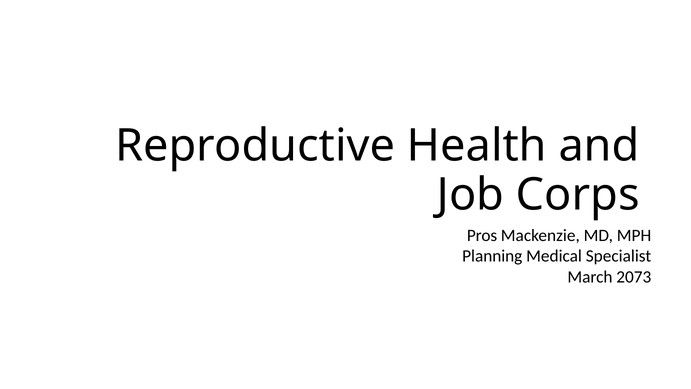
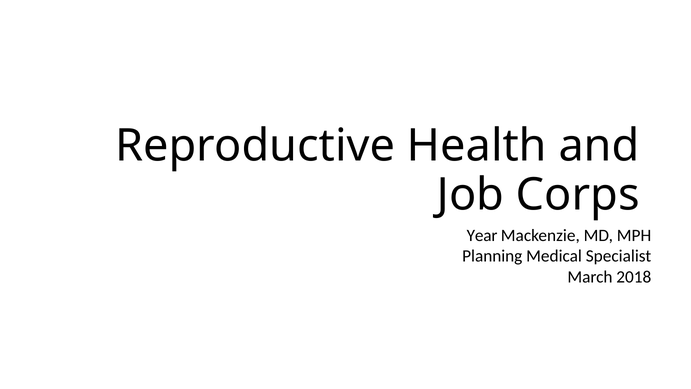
Pros: Pros -> Year
2073: 2073 -> 2018
